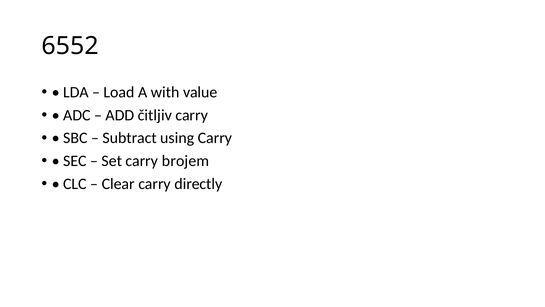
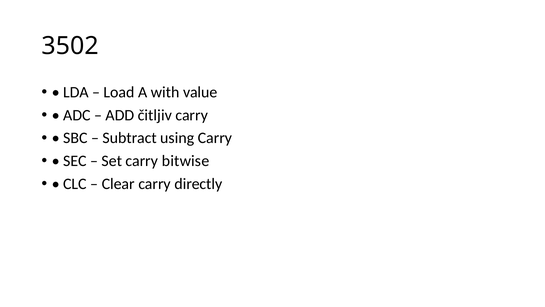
6552: 6552 -> 3502
brojem: brojem -> bitwise
